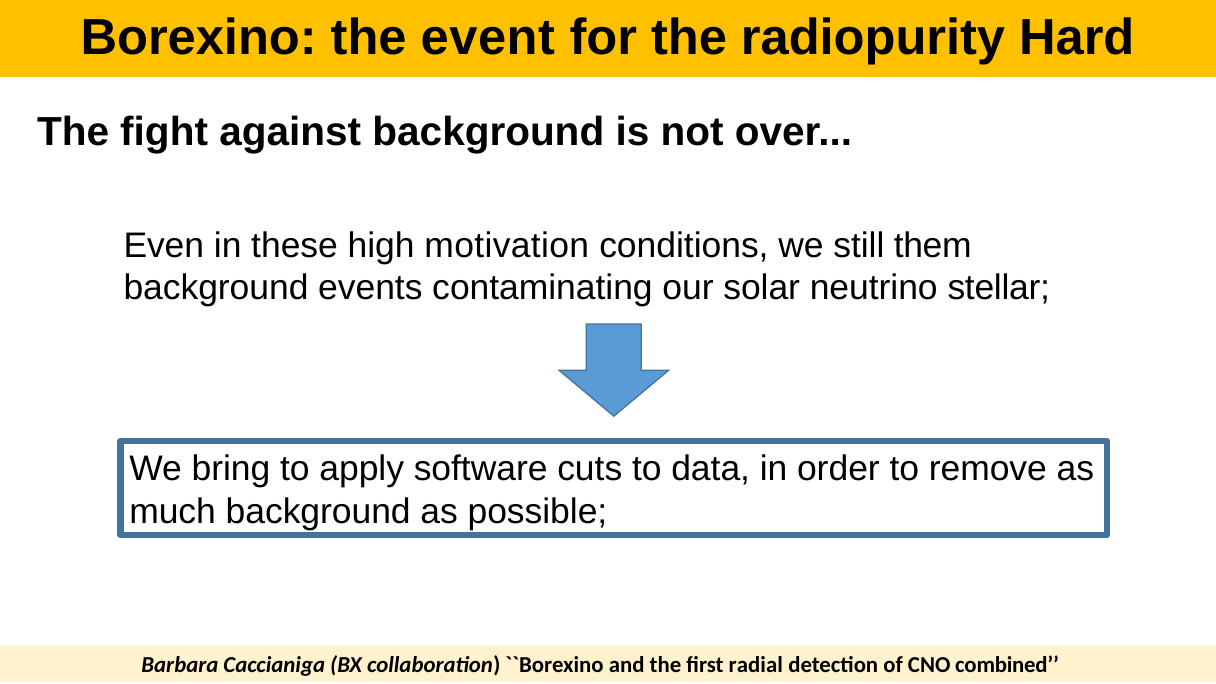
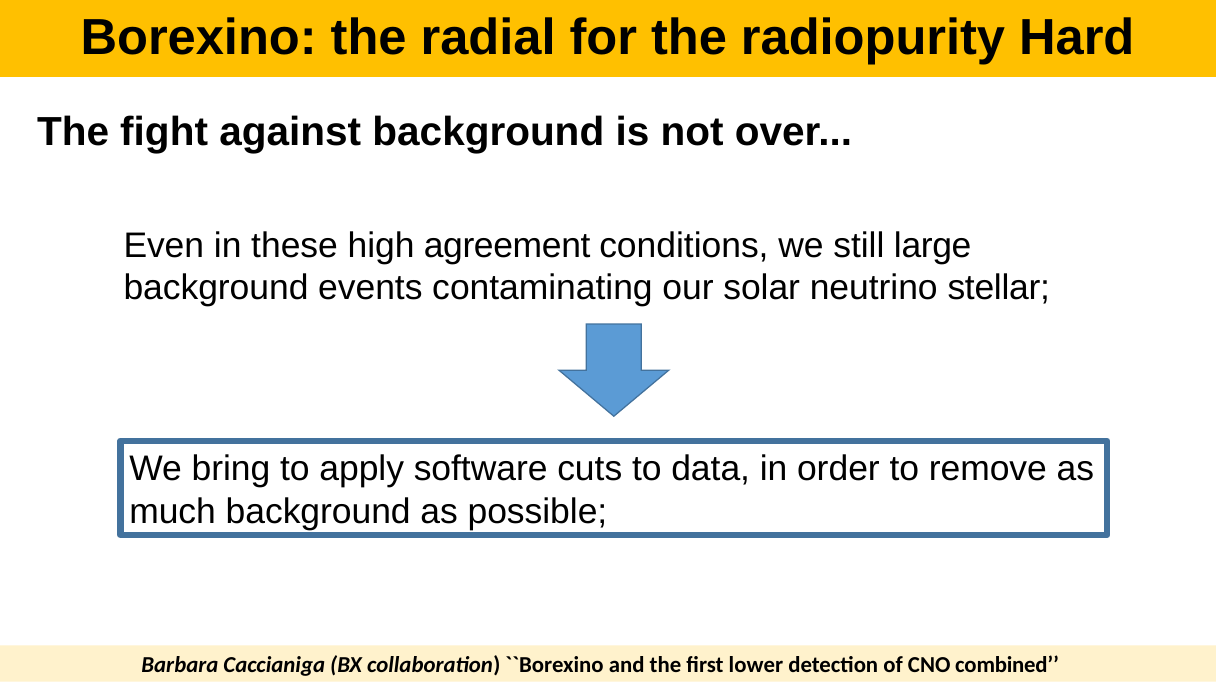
event: event -> radial
motivation: motivation -> agreement
them: them -> large
radial: radial -> lower
